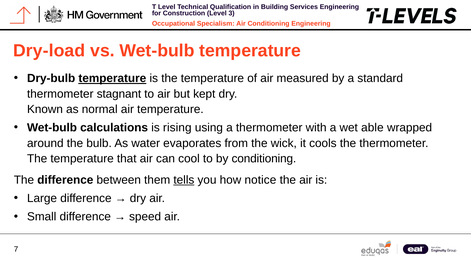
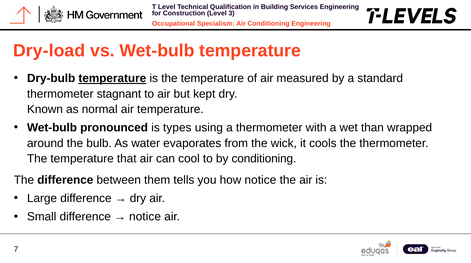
calculations: calculations -> pronounced
rising: rising -> types
able: able -> than
tells underline: present -> none
speed at (145, 217): speed -> notice
